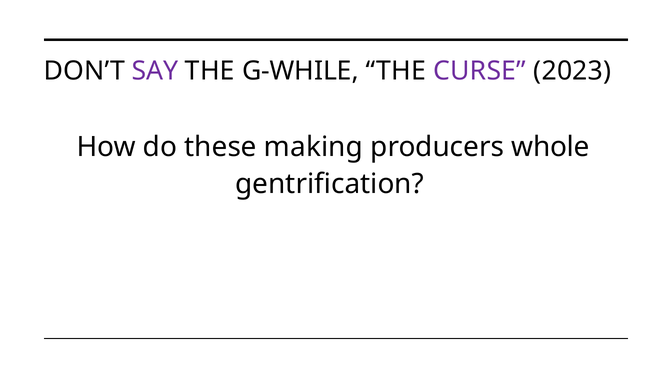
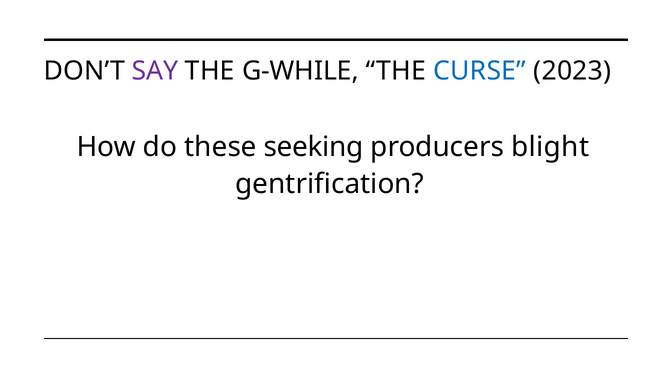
CURSE colour: purple -> blue
making: making -> seeking
whole: whole -> blight
